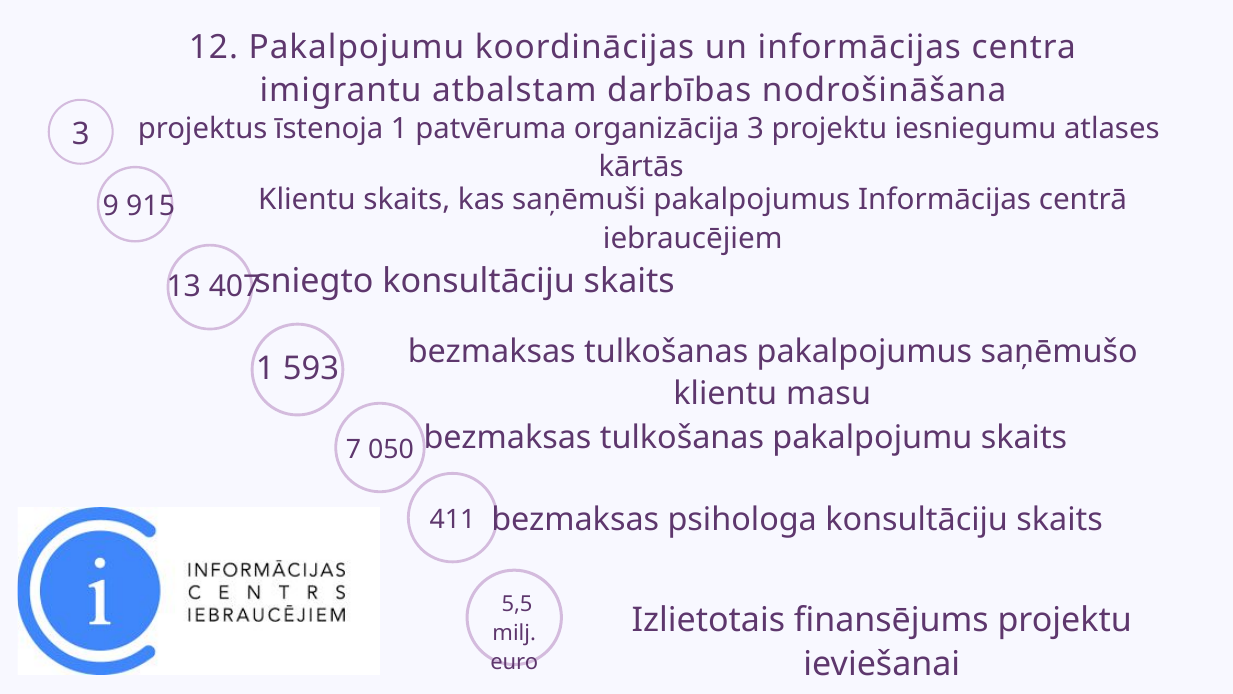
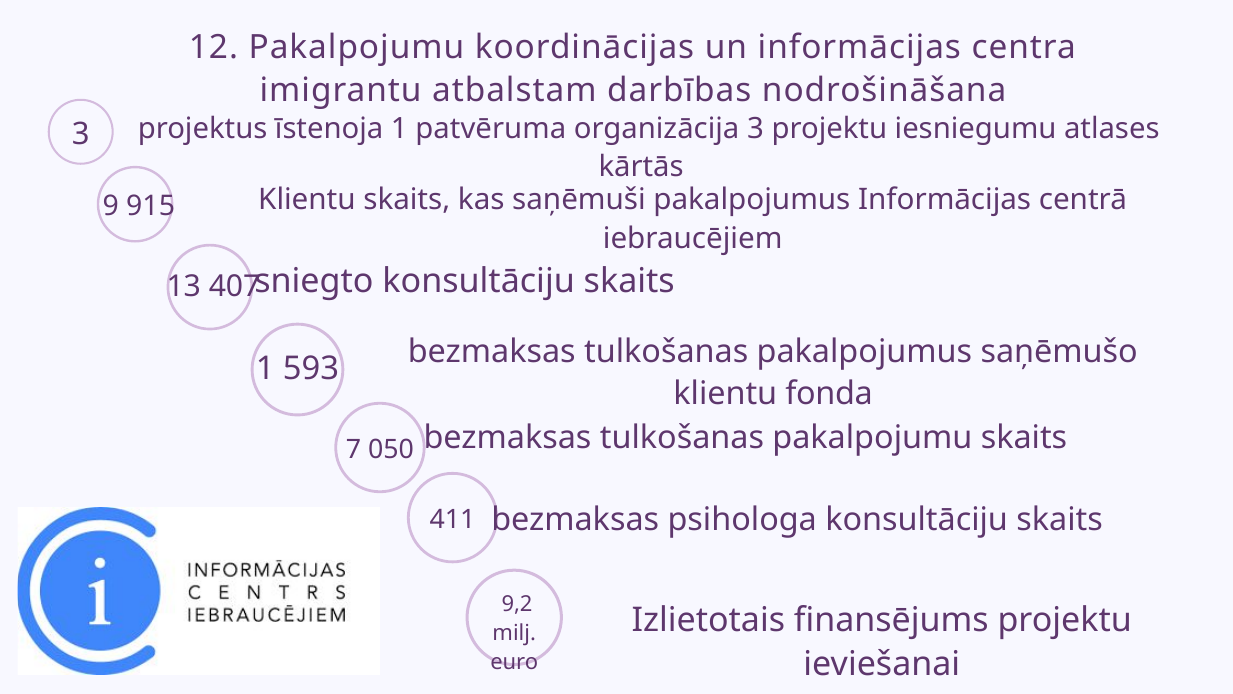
masu: masu -> fonda
5,5: 5,5 -> 9,2
